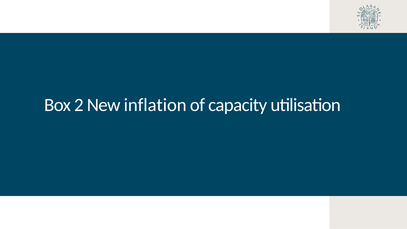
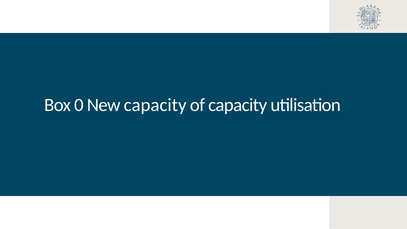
2: 2 -> 0
New inflation: inflation -> capacity
